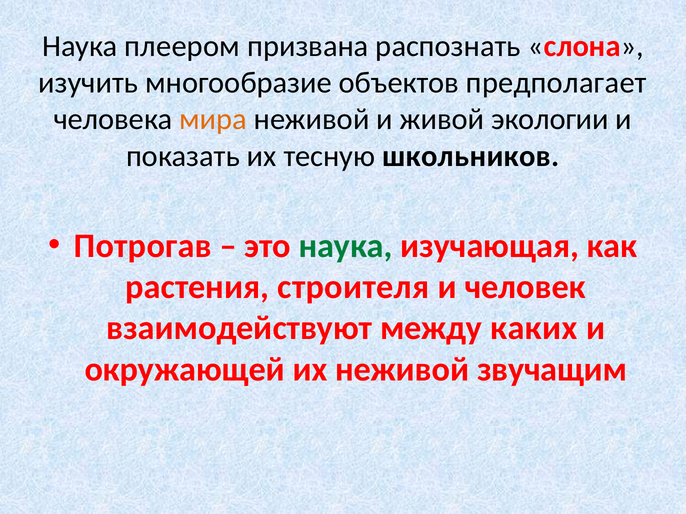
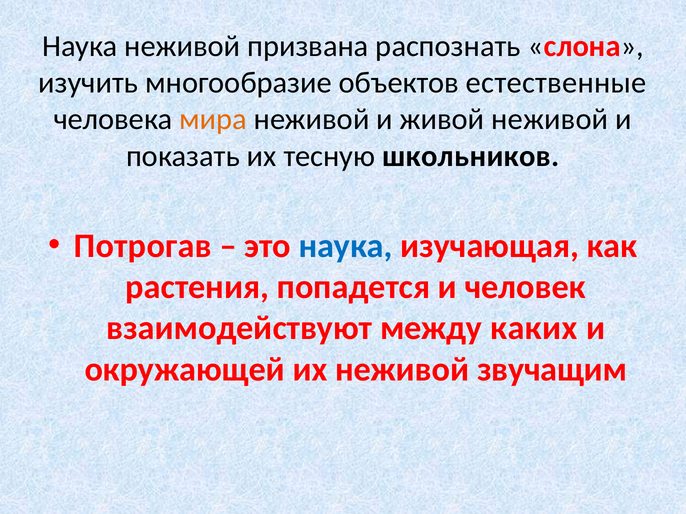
Наука плеером: плеером -> неживой
предполагает: предполагает -> естественные
живой экологии: экологии -> неживой
наука at (345, 246) colour: green -> blue
строителя: строителя -> попадется
